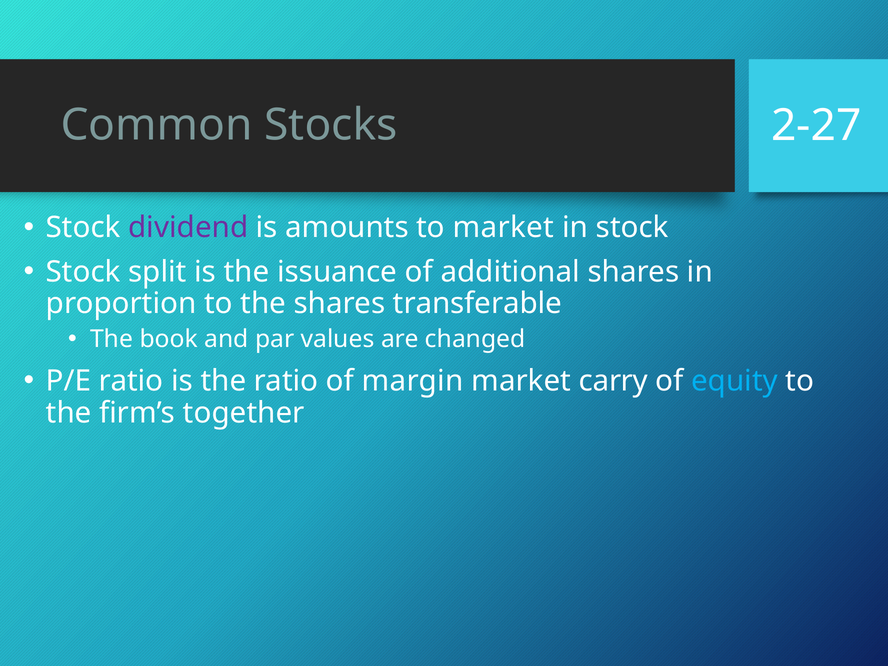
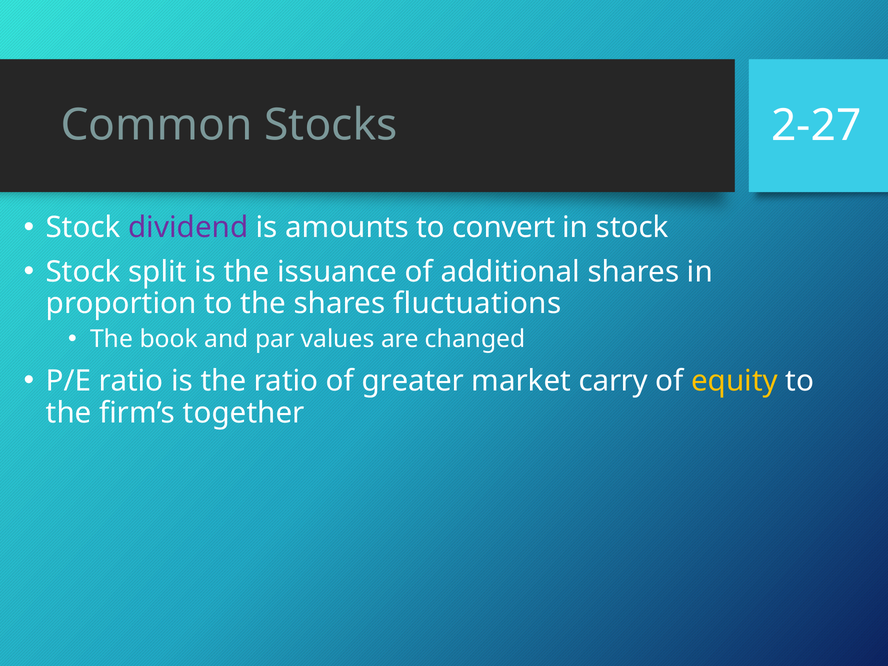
to market: market -> convert
transferable: transferable -> fluctuations
margin: margin -> greater
equity colour: light blue -> yellow
